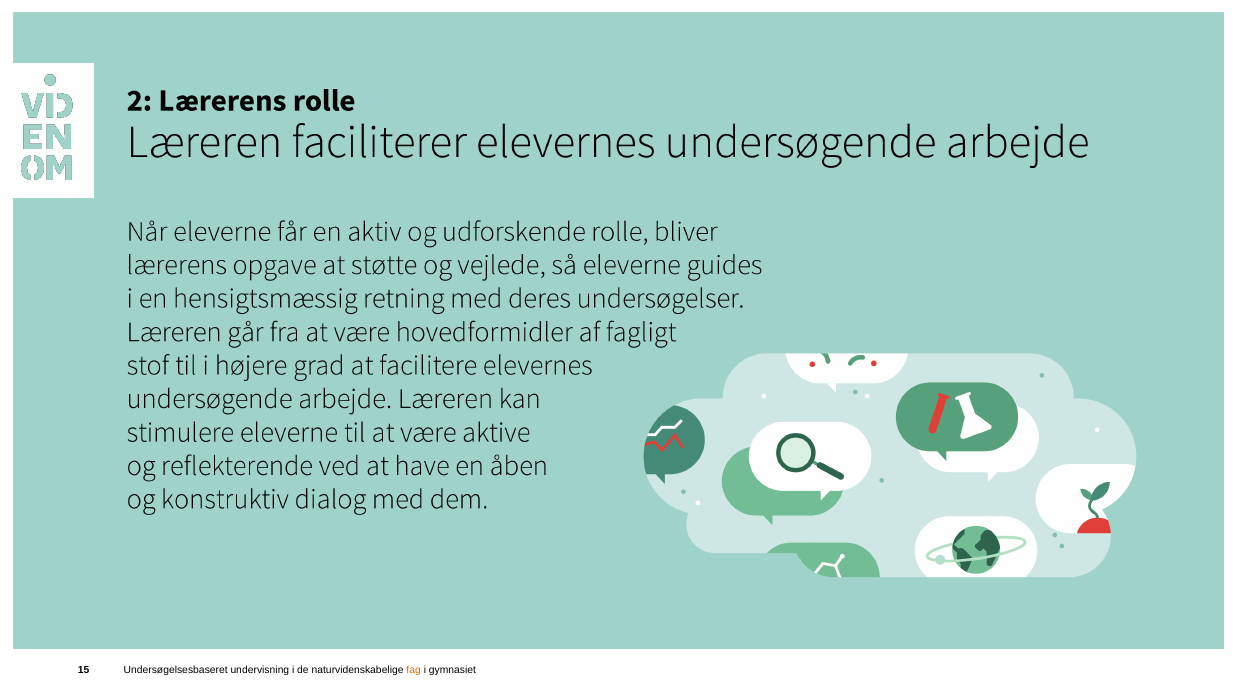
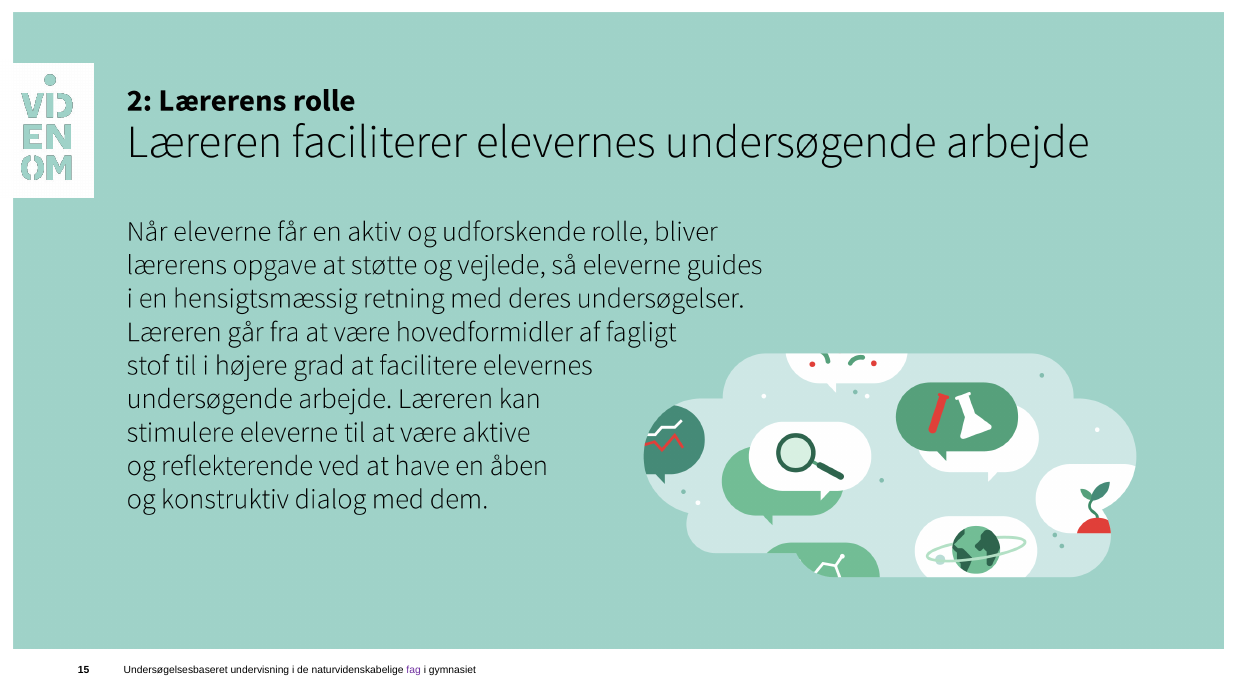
fag colour: orange -> purple
